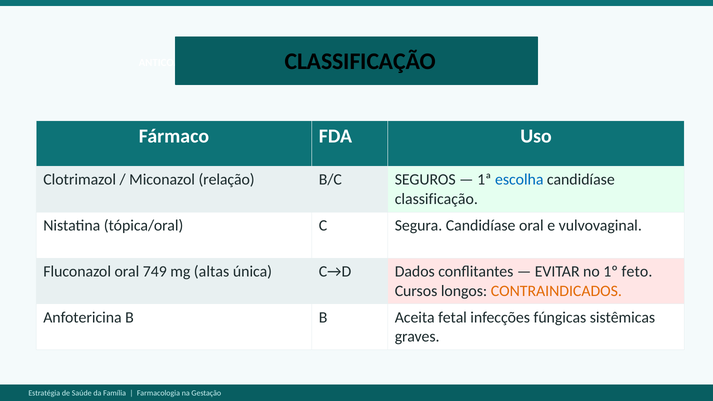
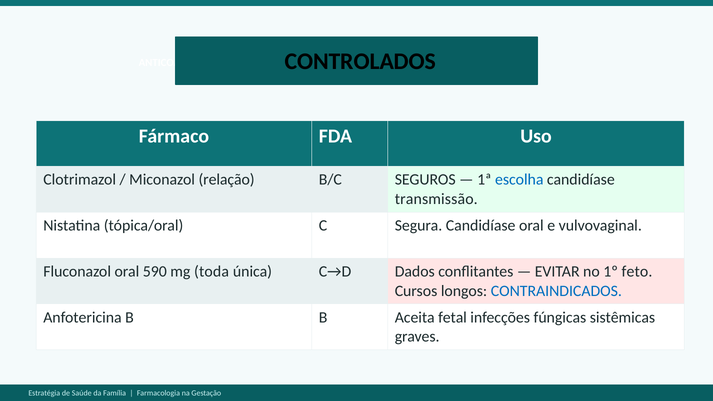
CLASSIFICAÇÃO at (360, 61): CLASSIFICAÇÃO -> CONTROLADOS
classificação at (436, 199): classificação -> transmissão
749: 749 -> 590
altas: altas -> toda
CONTRAINDICADOS colour: orange -> blue
